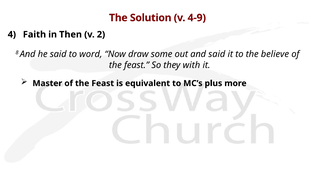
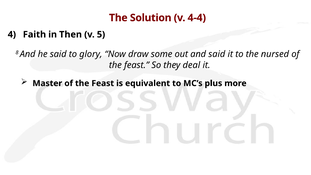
4-9: 4-9 -> 4-4
2: 2 -> 5
word: word -> glory
believe: believe -> nursed
with: with -> deal
